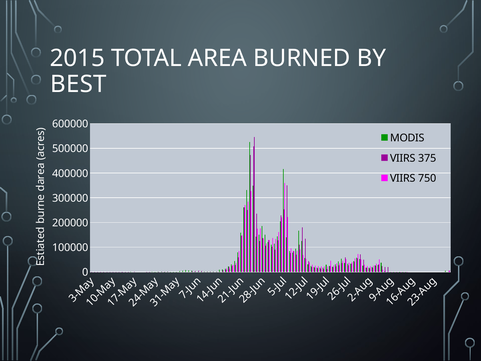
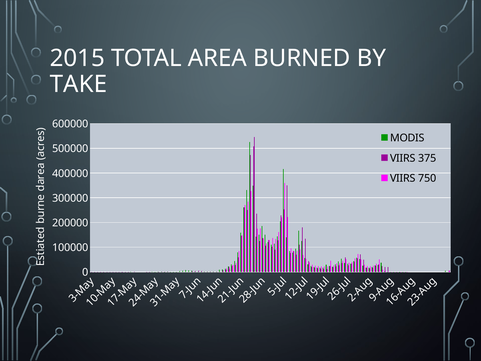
BEST: BEST -> TAKE
